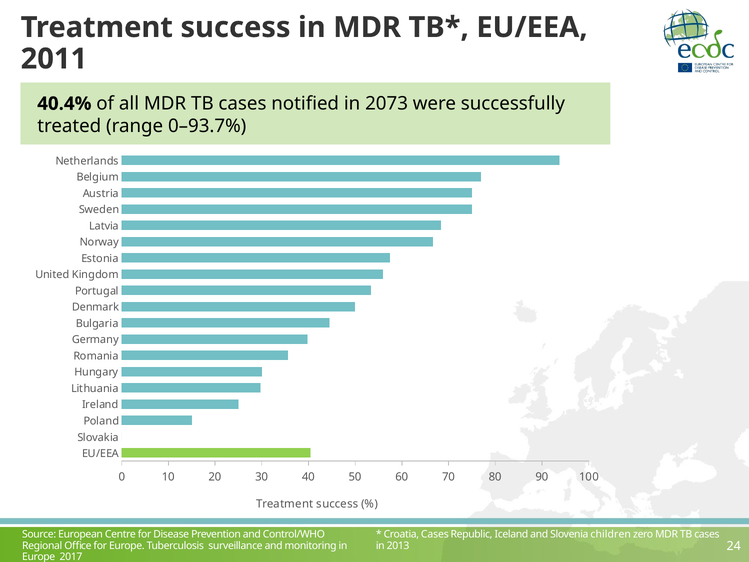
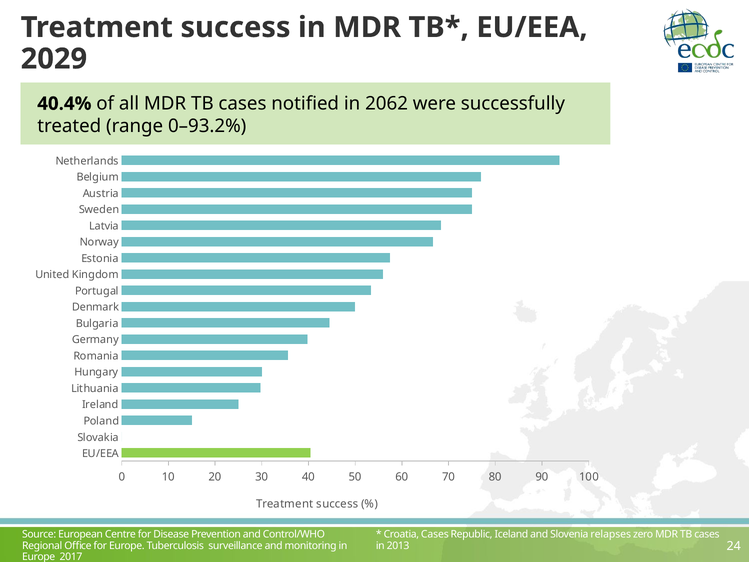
2011: 2011 -> 2029
2073: 2073 -> 2062
0–93.7%: 0–93.7% -> 0–93.2%
children: children -> relapses
